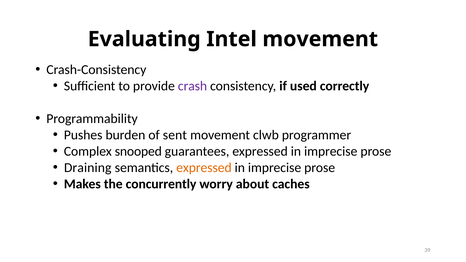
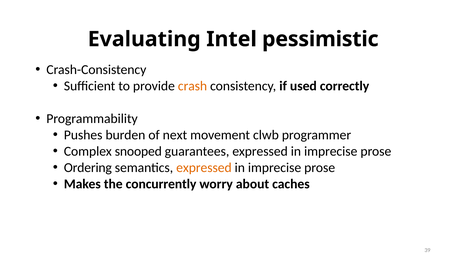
Intel movement: movement -> pessimistic
crash colour: purple -> orange
sent: sent -> next
Draining: Draining -> Ordering
